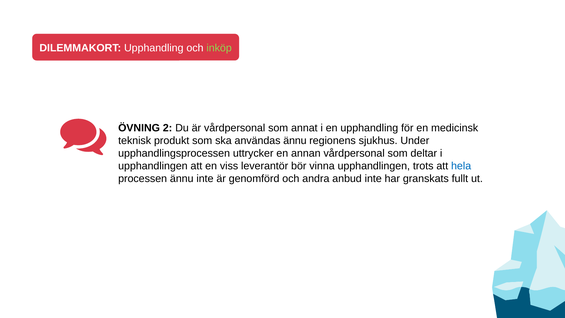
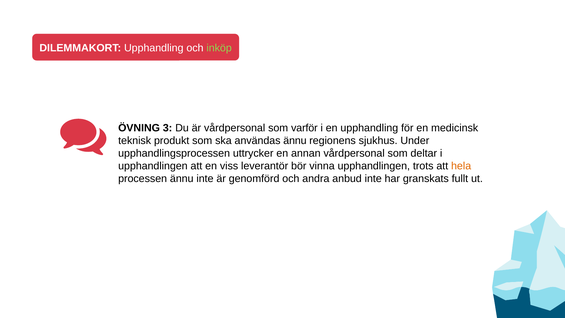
2: 2 -> 3
annat: annat -> varför
hela colour: blue -> orange
